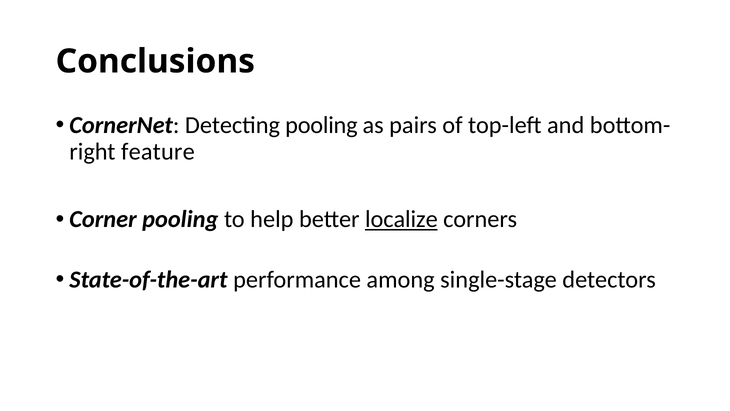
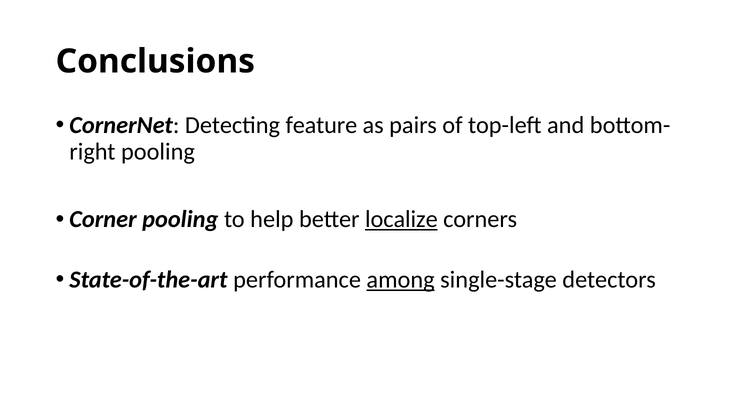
Detecting pooling: pooling -> feature
feature at (158, 151): feature -> pooling
among underline: none -> present
